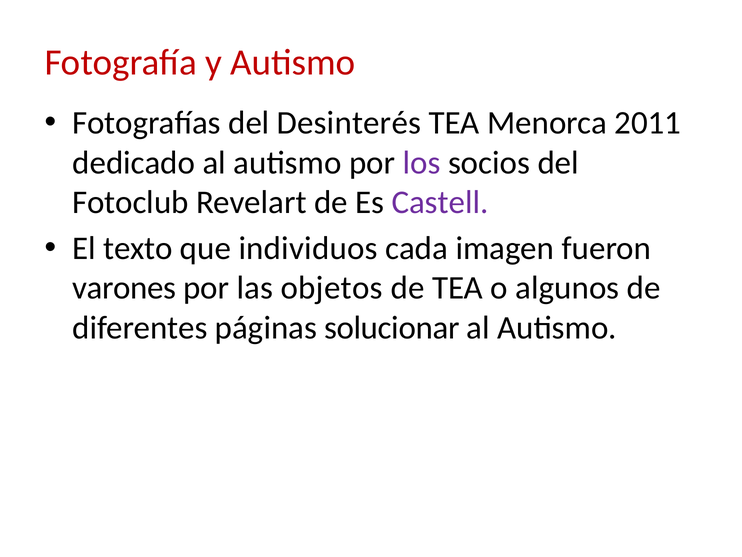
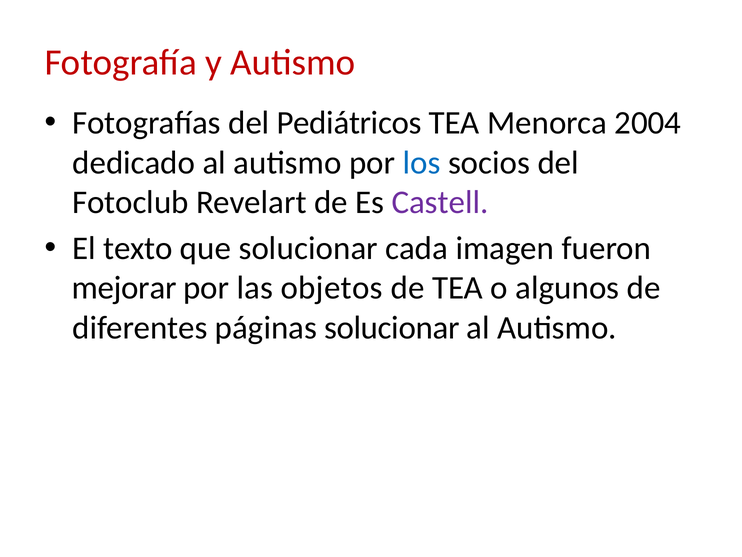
Desinterés: Desinterés -> Pediátricos
2011: 2011 -> 2004
los colour: purple -> blue
que individuos: individuos -> solucionar
varones: varones -> mejorar
